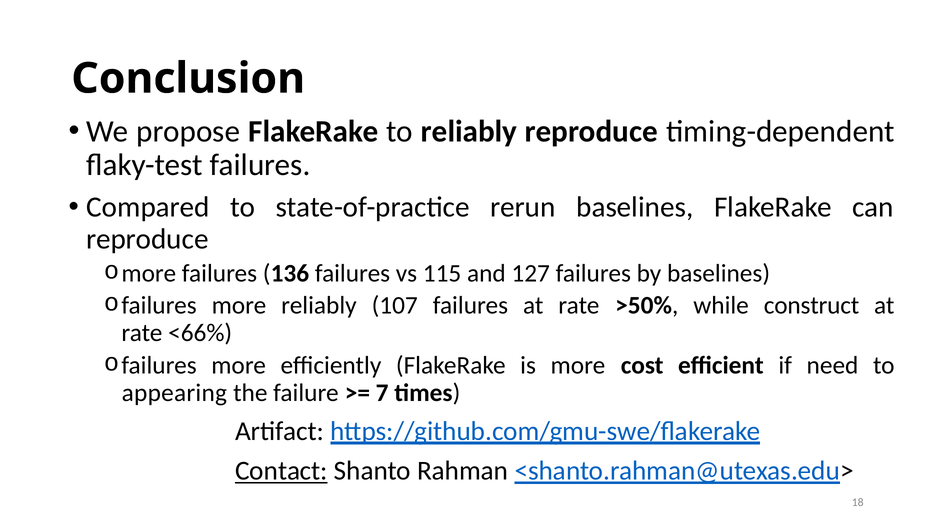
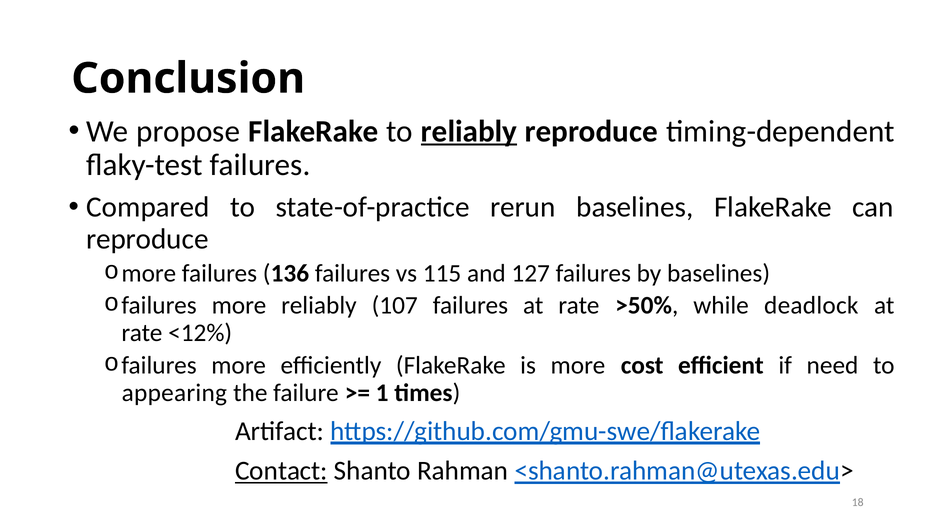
reliably at (469, 131) underline: none -> present
construct: construct -> deadlock
<66%: <66% -> <12%
7: 7 -> 1
